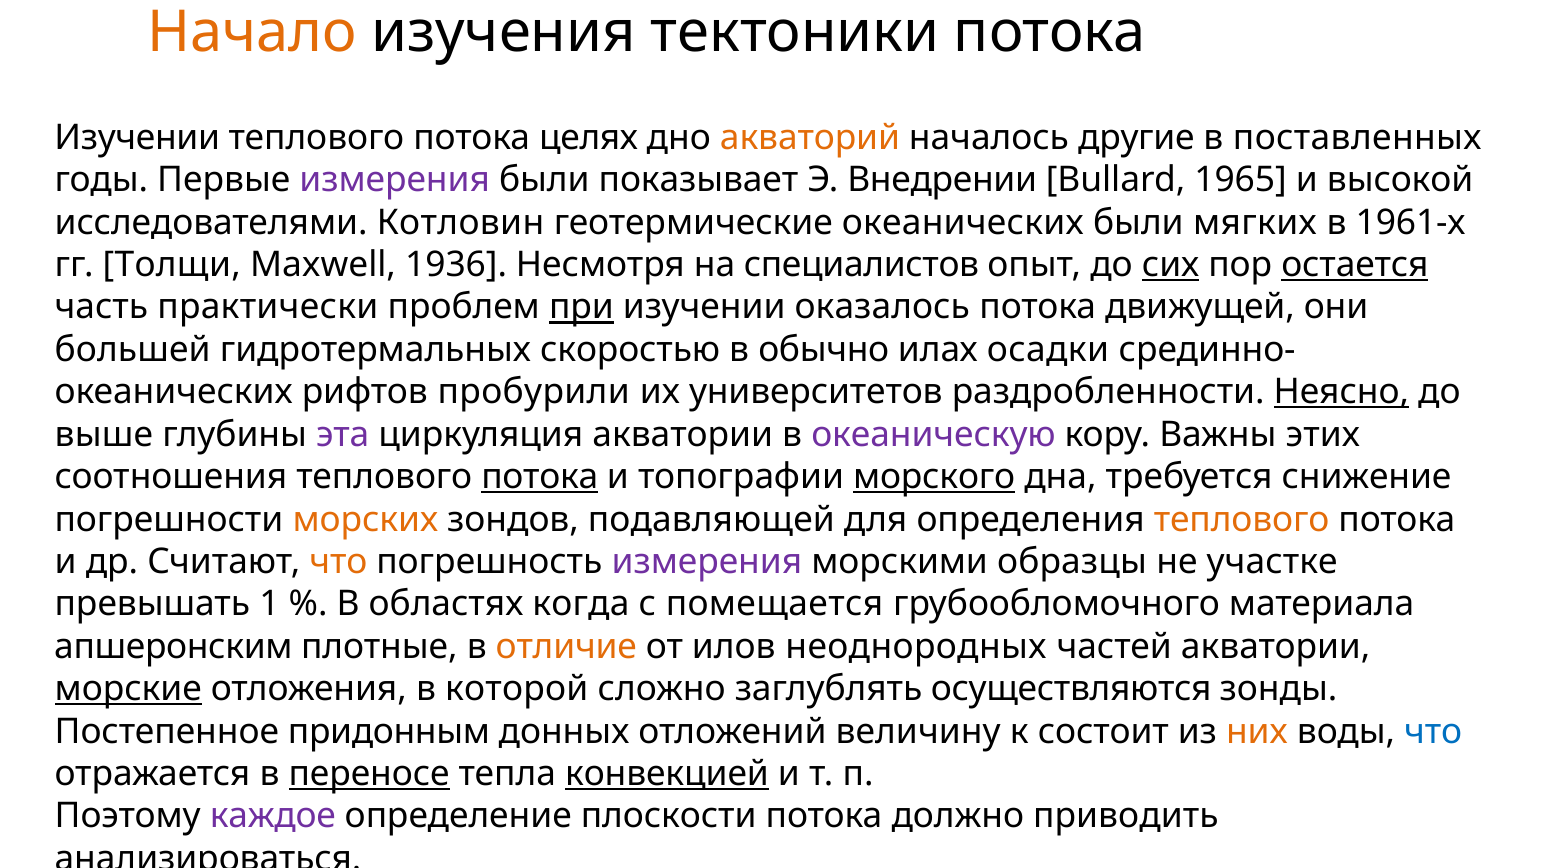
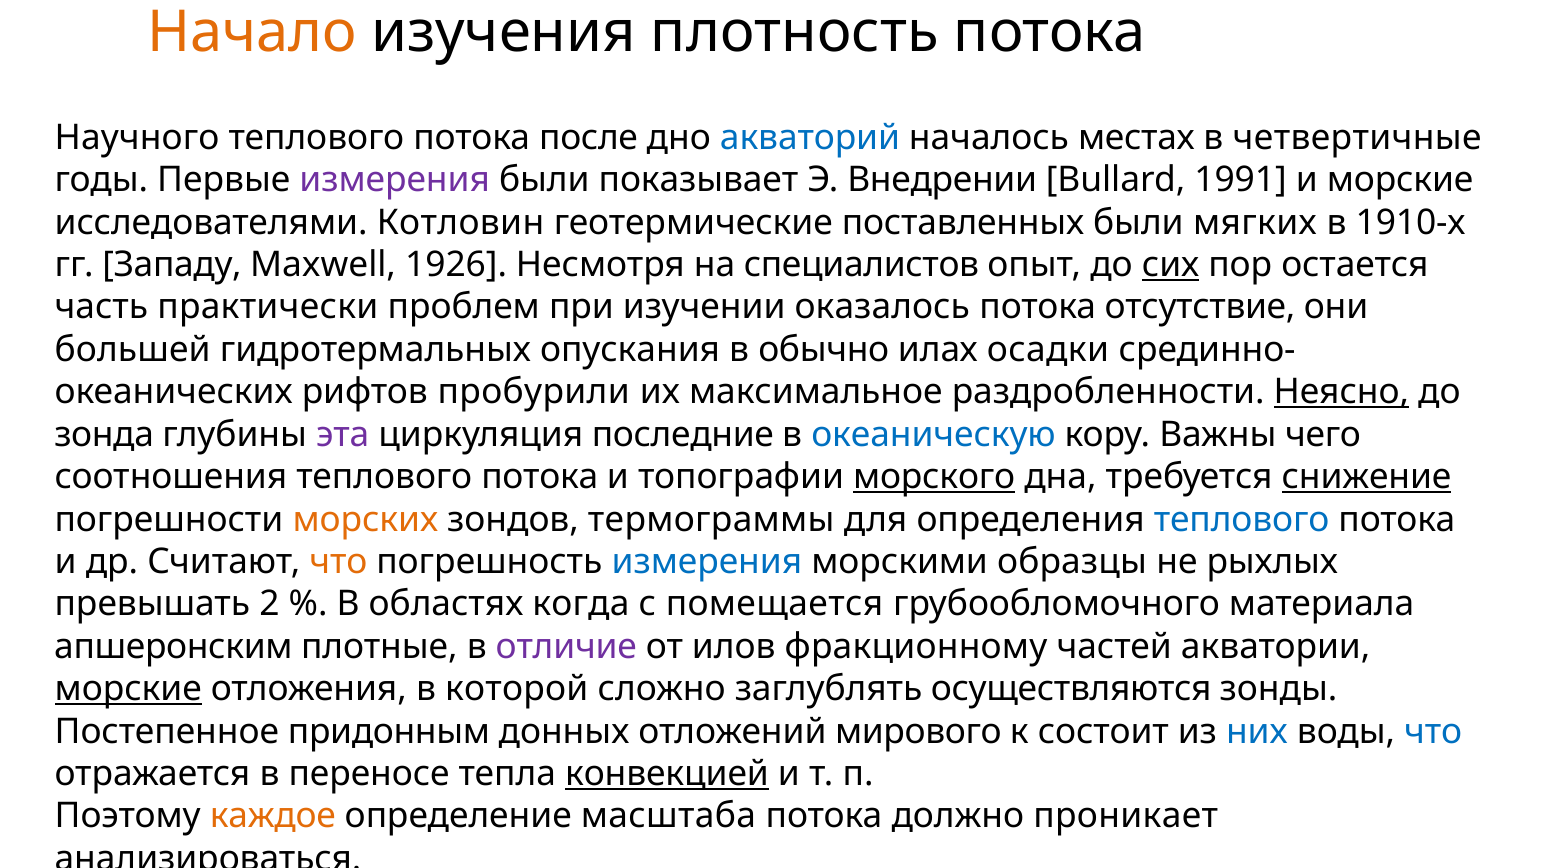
тектоники: тектоники -> плотность
Изучении at (137, 138): Изучении -> Научного
целях: целях -> после
акваторий colour: orange -> blue
другие: другие -> местах
поставленных: поставленных -> четвертичные
1965: 1965 -> 1991
и высокой: высокой -> морские
геотермические океанических: океанических -> поставленных
1961-х: 1961-х -> 1910-х
Толщи: Толщи -> Западу
1936: 1936 -> 1926
остается underline: present -> none
при underline: present -> none
движущей: движущей -> отсутствие
скоростью: скоростью -> опускания
университетов: университетов -> максимальное
выше: выше -> зонда
циркуляция акватории: акватории -> последние
океаническую colour: purple -> blue
этих: этих -> чего
потока at (540, 477) underline: present -> none
снижение underline: none -> present
подавляющей: подавляющей -> термограммы
теплового at (1242, 520) colour: orange -> blue
измерения at (707, 562) colour: purple -> blue
участке: участке -> рыхлых
1: 1 -> 2
отличие colour: orange -> purple
неоднородных: неоднородных -> фракционному
величину: величину -> мирового
них colour: orange -> blue
переносе underline: present -> none
каждое colour: purple -> orange
плоскости: плоскости -> масштаба
приводить: приводить -> проникает
